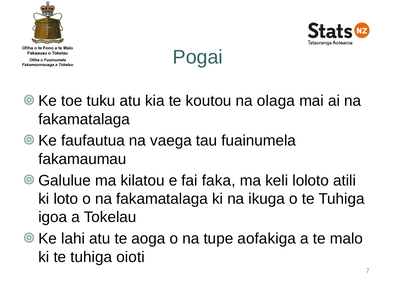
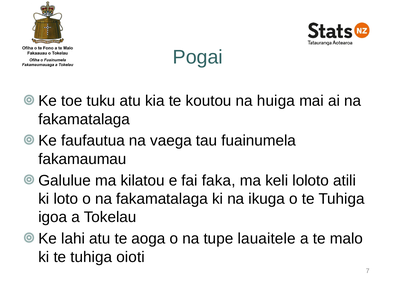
olaga: olaga -> huiga
aofakiga: aofakiga -> lauaitele
